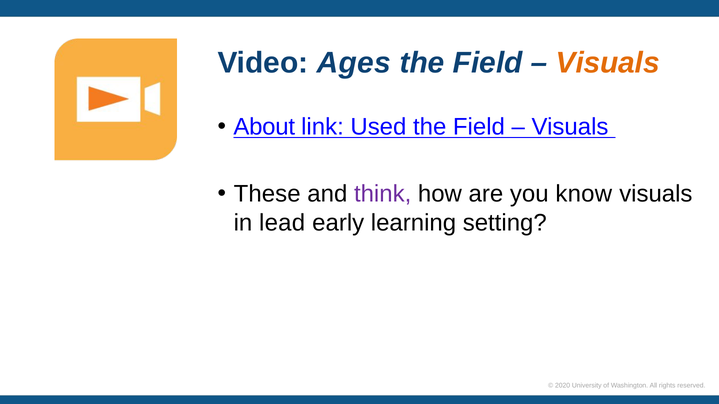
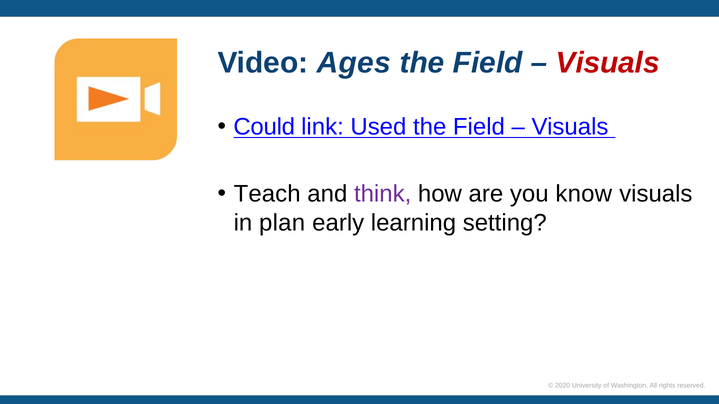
Visuals at (608, 63) colour: orange -> red
About: About -> Could
These: These -> Teach
lead: lead -> plan
